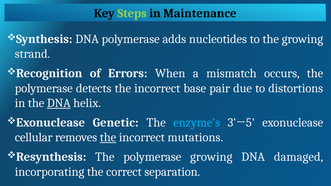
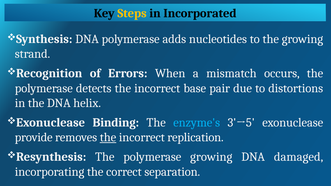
Steps colour: light green -> yellow
Maintenance: Maintenance -> Incorporated
DNA at (59, 103) underline: present -> none
Genetic: Genetic -> Binding
cellular: cellular -> provide
mutations: mutations -> replication
